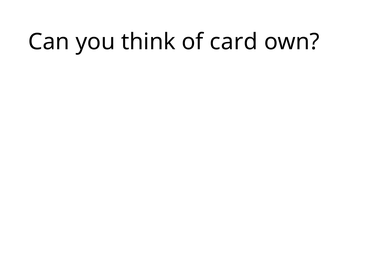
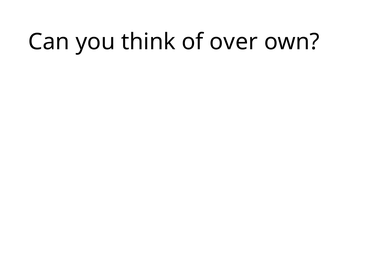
card: card -> over
